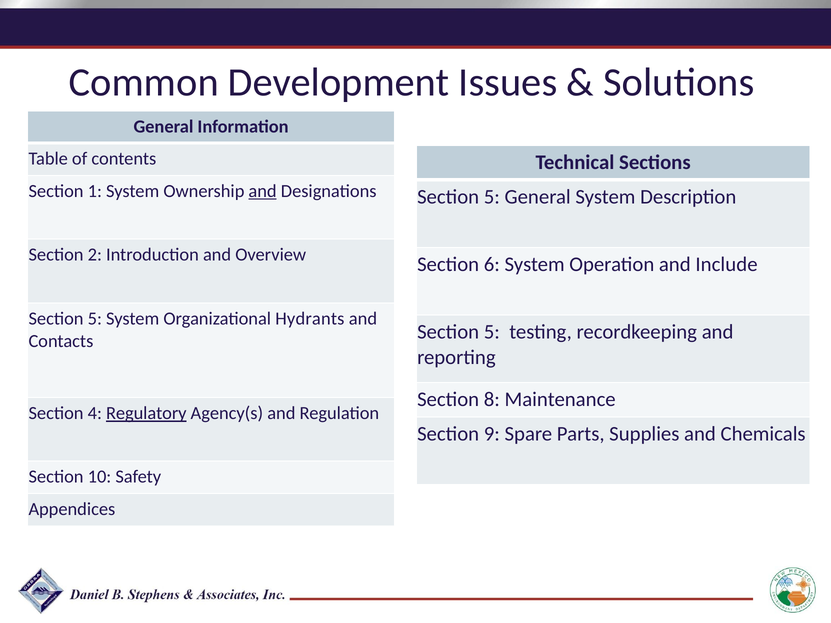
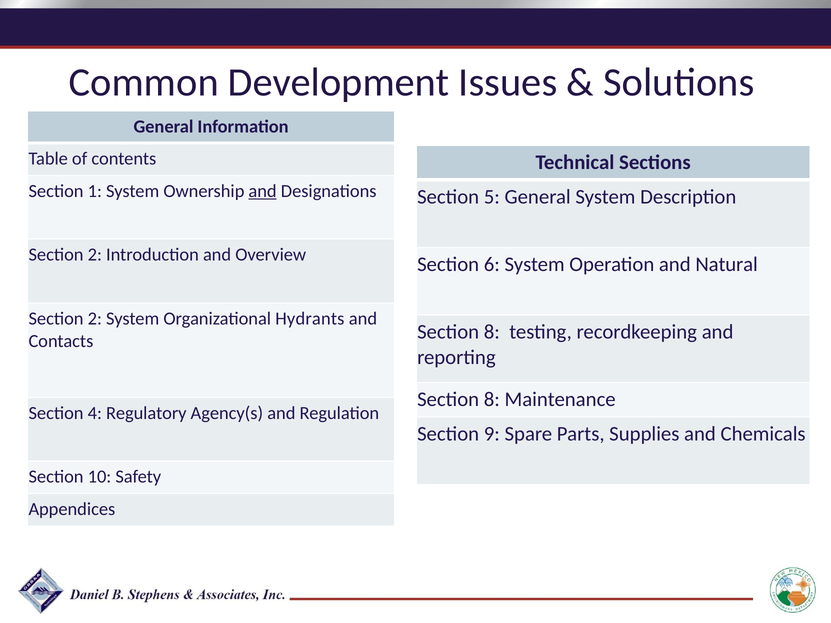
Include: Include -> Natural
5 at (95, 319): 5 -> 2
5 at (492, 332): 5 -> 8
Regulatory underline: present -> none
